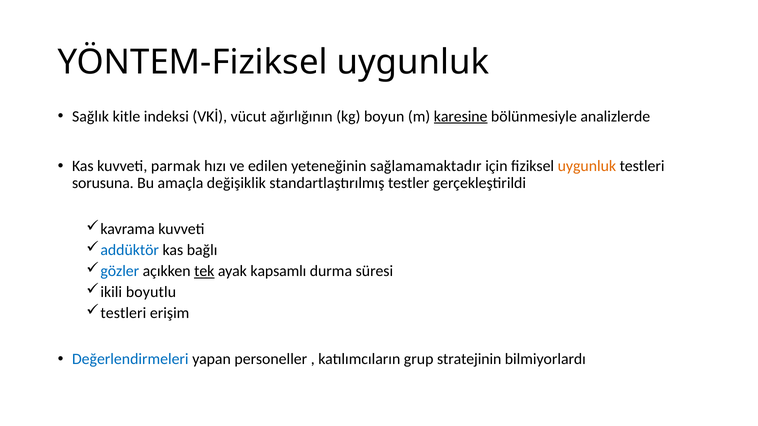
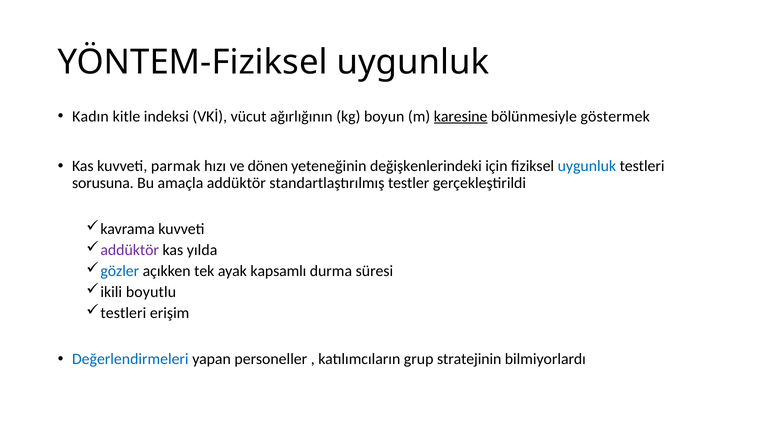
Sağlık: Sağlık -> Kadın
analizlerde: analizlerde -> göstermek
edilen: edilen -> dönen
sağlamamaktadır: sağlamamaktadır -> değişkenlerindeki
uygunluk at (587, 166) colour: orange -> blue
amaçla değişiklik: değişiklik -> addüktör
addüktör at (130, 250) colour: blue -> purple
bağlı: bağlı -> yılda
tek underline: present -> none
